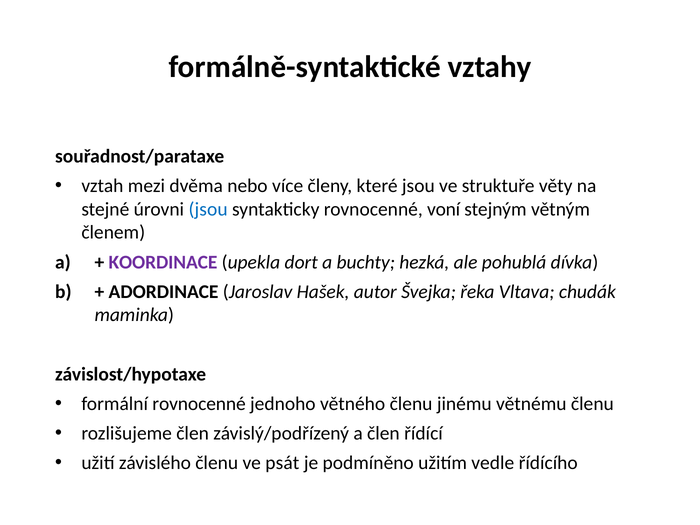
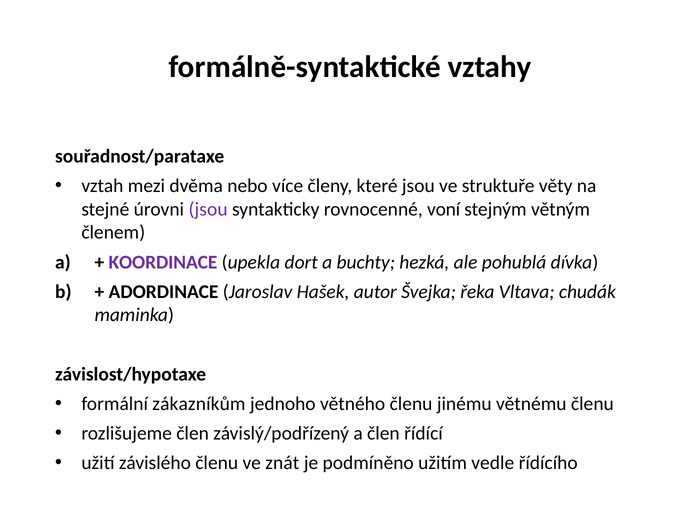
jsou at (208, 209) colour: blue -> purple
formální rovnocenné: rovnocenné -> zákazníkům
psát: psát -> znát
